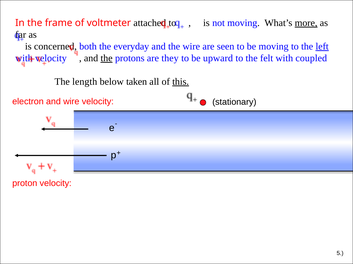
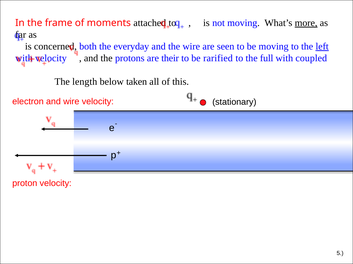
voltmeter: voltmeter -> moments
the at (107, 58) underline: present -> none
they: they -> their
upward: upward -> rarified
felt: felt -> full
this underline: present -> none
